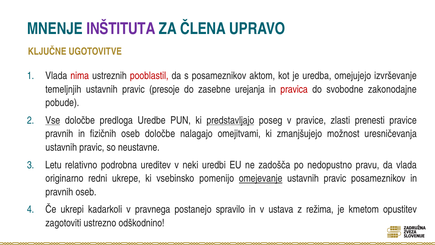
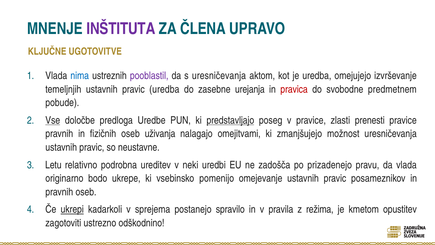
nima colour: red -> blue
pooblastil colour: red -> purple
s posameznikov: posameznikov -> uresničevanja
pravic presoje: presoje -> uredba
zakonodajne: zakonodajne -> predmetnem
oseb določbe: določbe -> uživanja
nedopustno: nedopustno -> prizadenejo
redni: redni -> bodo
omejevanje underline: present -> none
ukrepi underline: none -> present
pravnega: pravnega -> sprejema
ustava: ustava -> pravila
